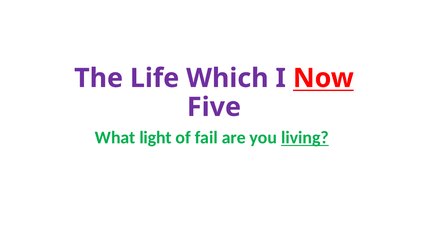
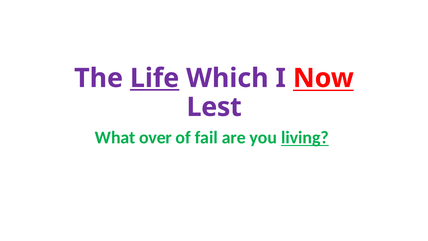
Life underline: none -> present
Five: Five -> Lest
light: light -> over
